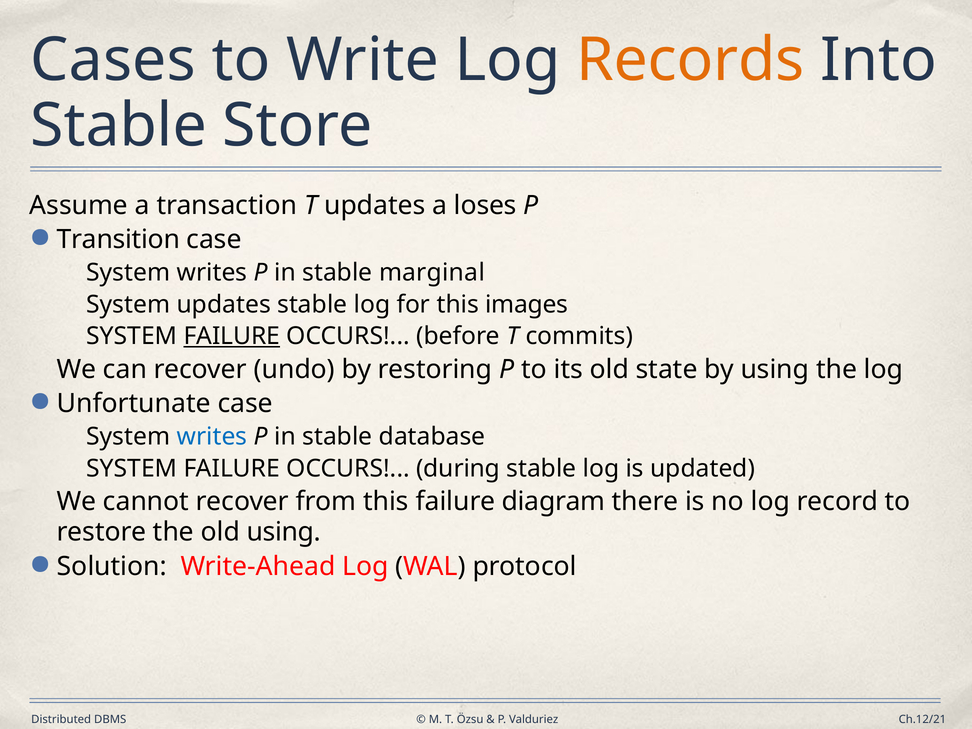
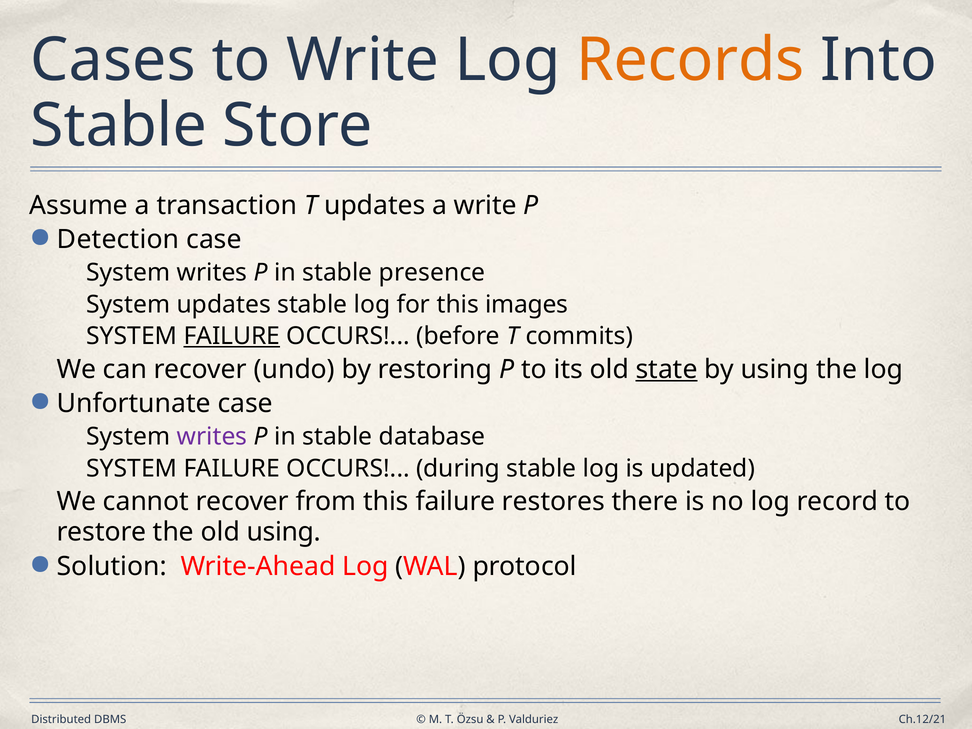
a loses: loses -> write
Transition: Transition -> Detection
marginal: marginal -> presence
state underline: none -> present
writes at (212, 437) colour: blue -> purple
diagram: diagram -> restores
